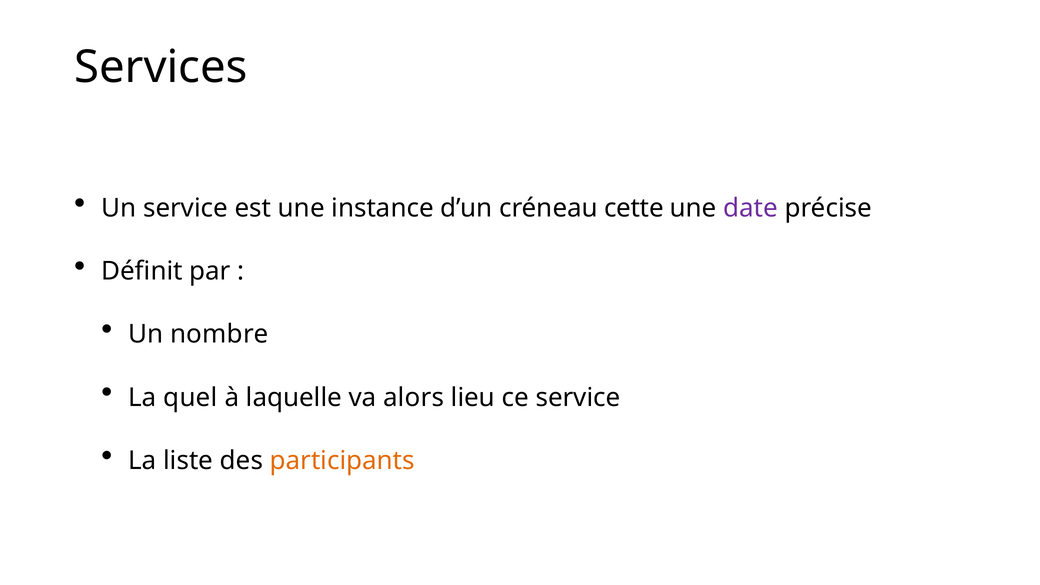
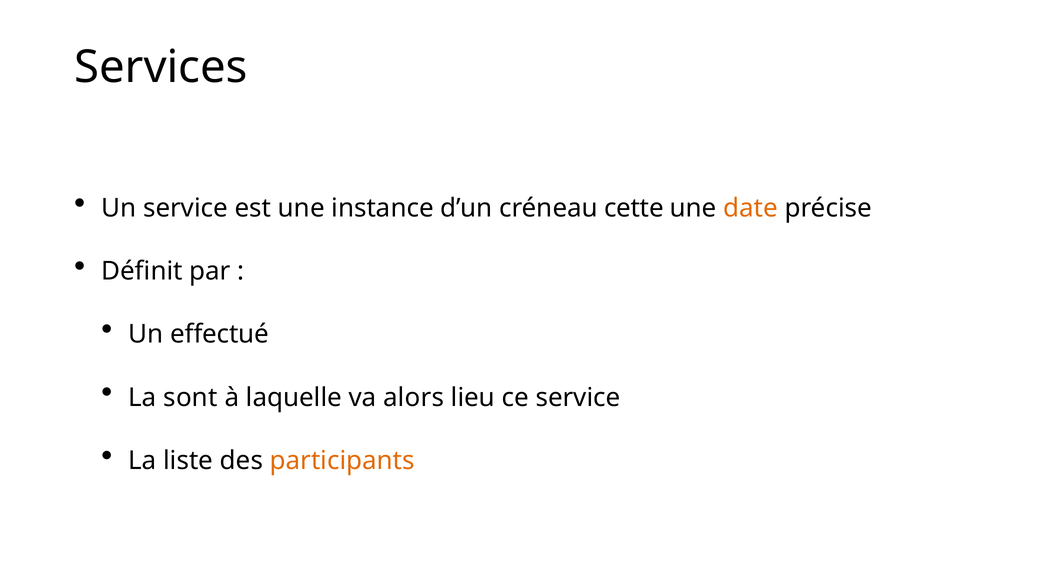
date colour: purple -> orange
nombre: nombre -> effectué
quel: quel -> sont
